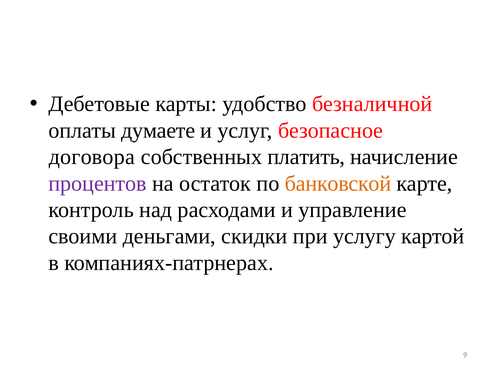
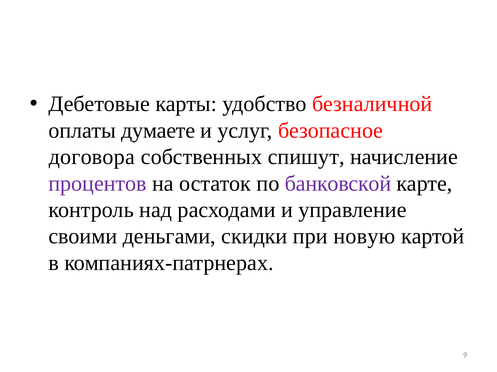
платить: платить -> спишут
банковской colour: orange -> purple
услугу: услугу -> новую
